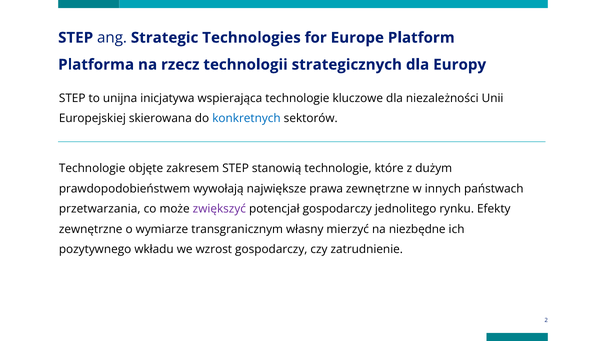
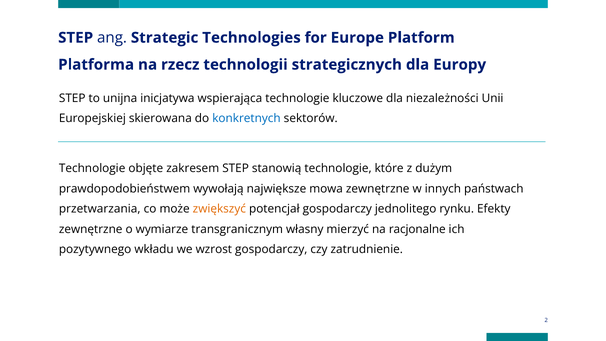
prawa: prawa -> mowa
zwiększyć colour: purple -> orange
niezbędne: niezbędne -> racjonalne
